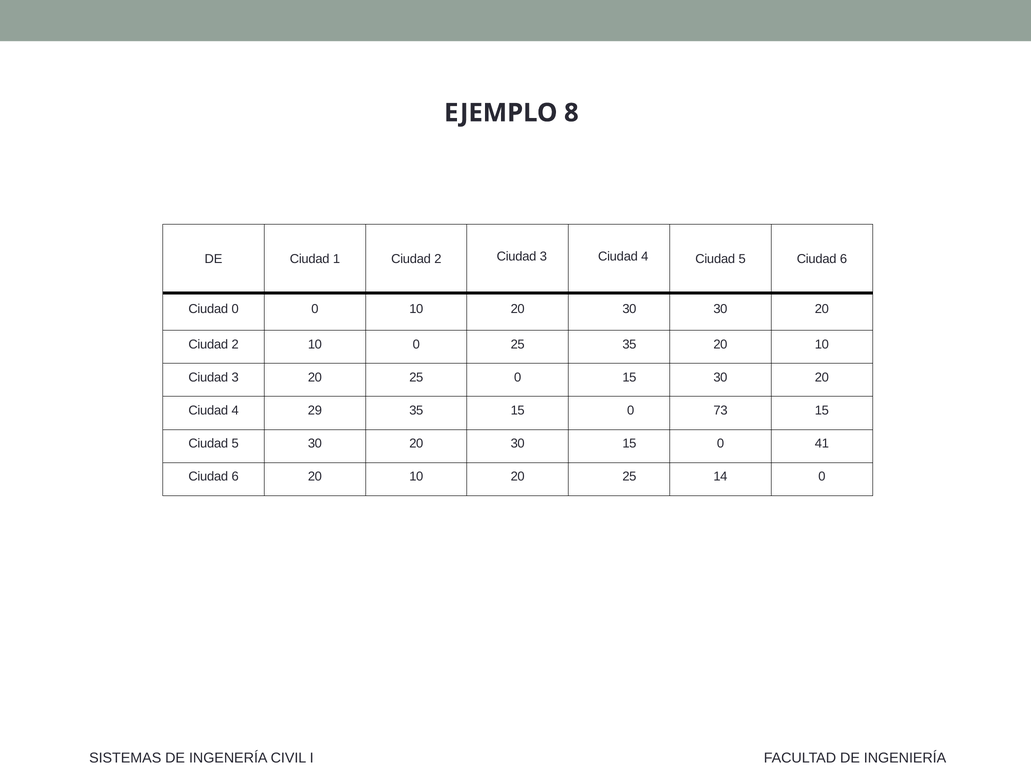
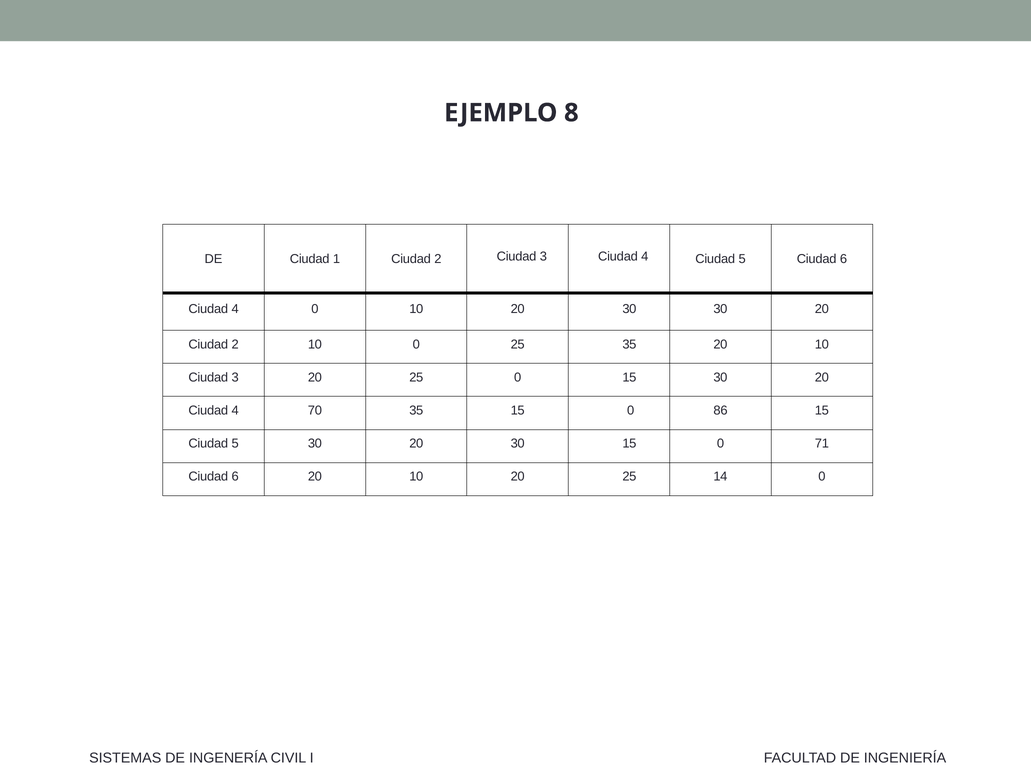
0 at (235, 309): 0 -> 4
29: 29 -> 70
73: 73 -> 86
41: 41 -> 71
